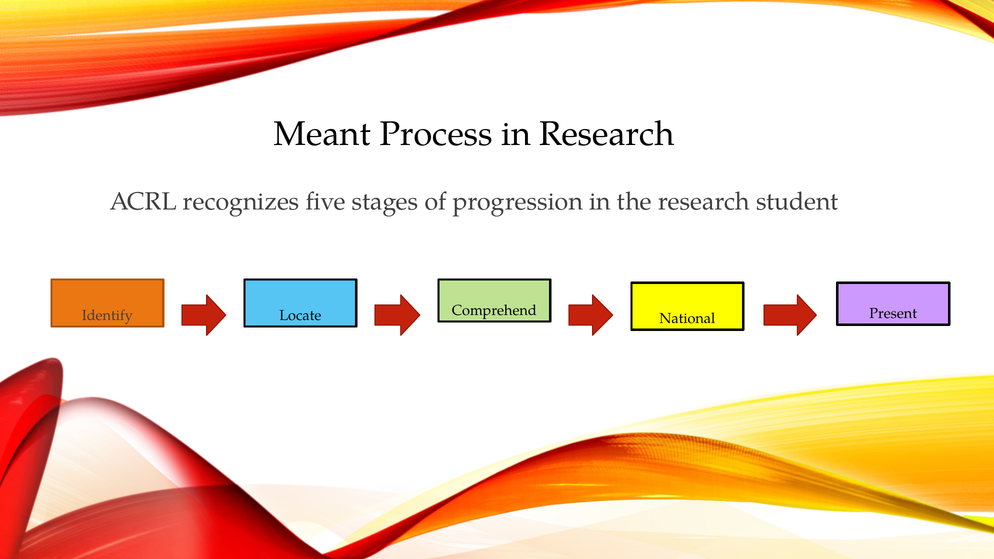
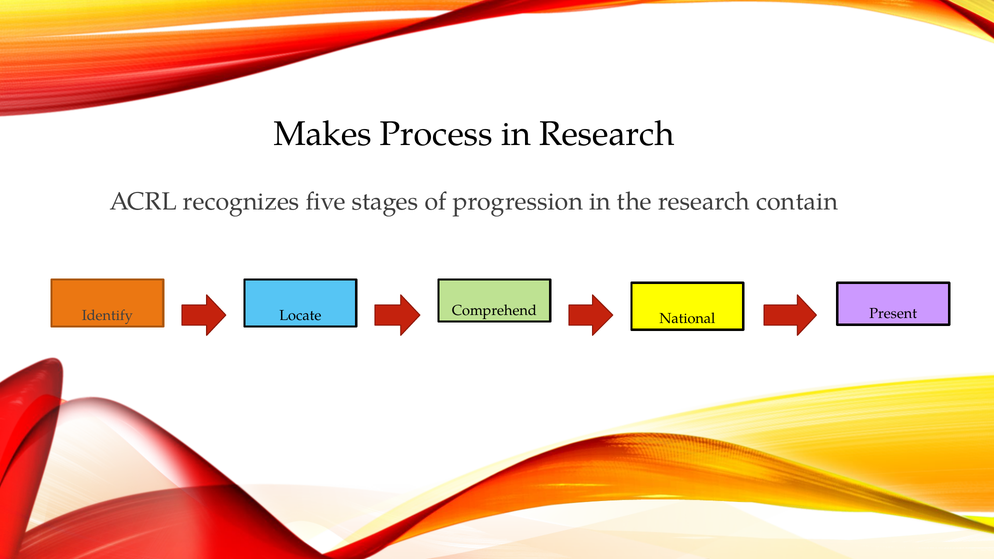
Meant: Meant -> Makes
student: student -> contain
